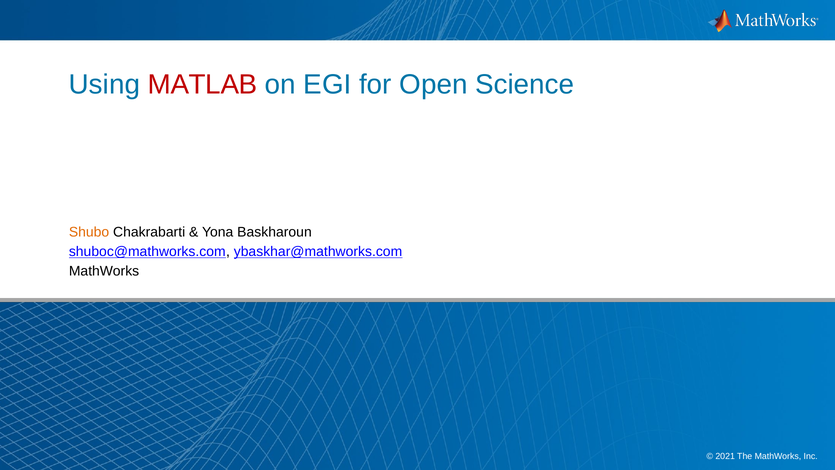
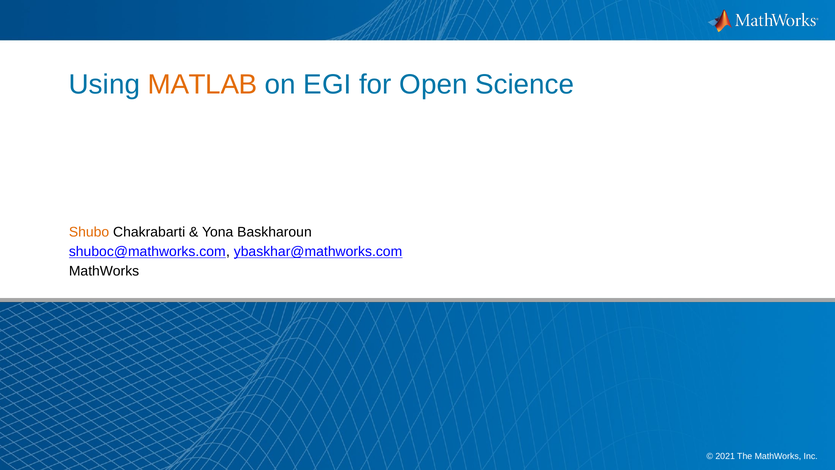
MATLAB colour: red -> orange
